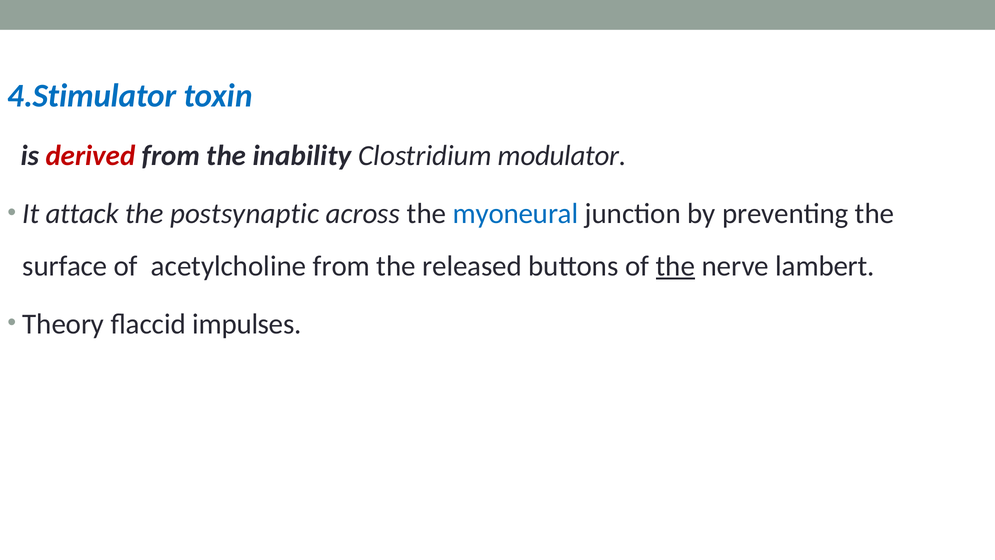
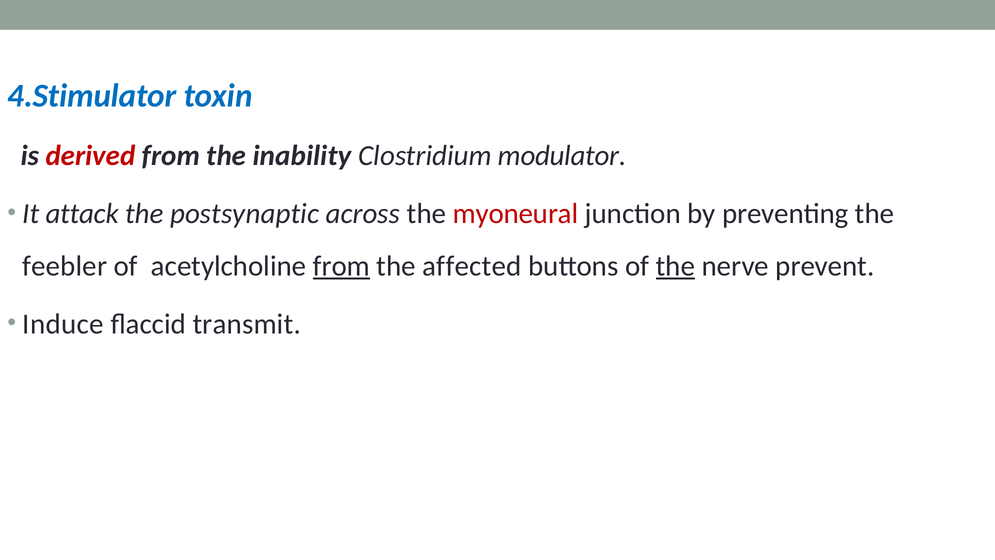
myoneural colour: blue -> red
surface: surface -> feebler
from at (341, 266) underline: none -> present
released: released -> affected
lambert: lambert -> prevent
Theory: Theory -> Induce
impulses: impulses -> transmit
